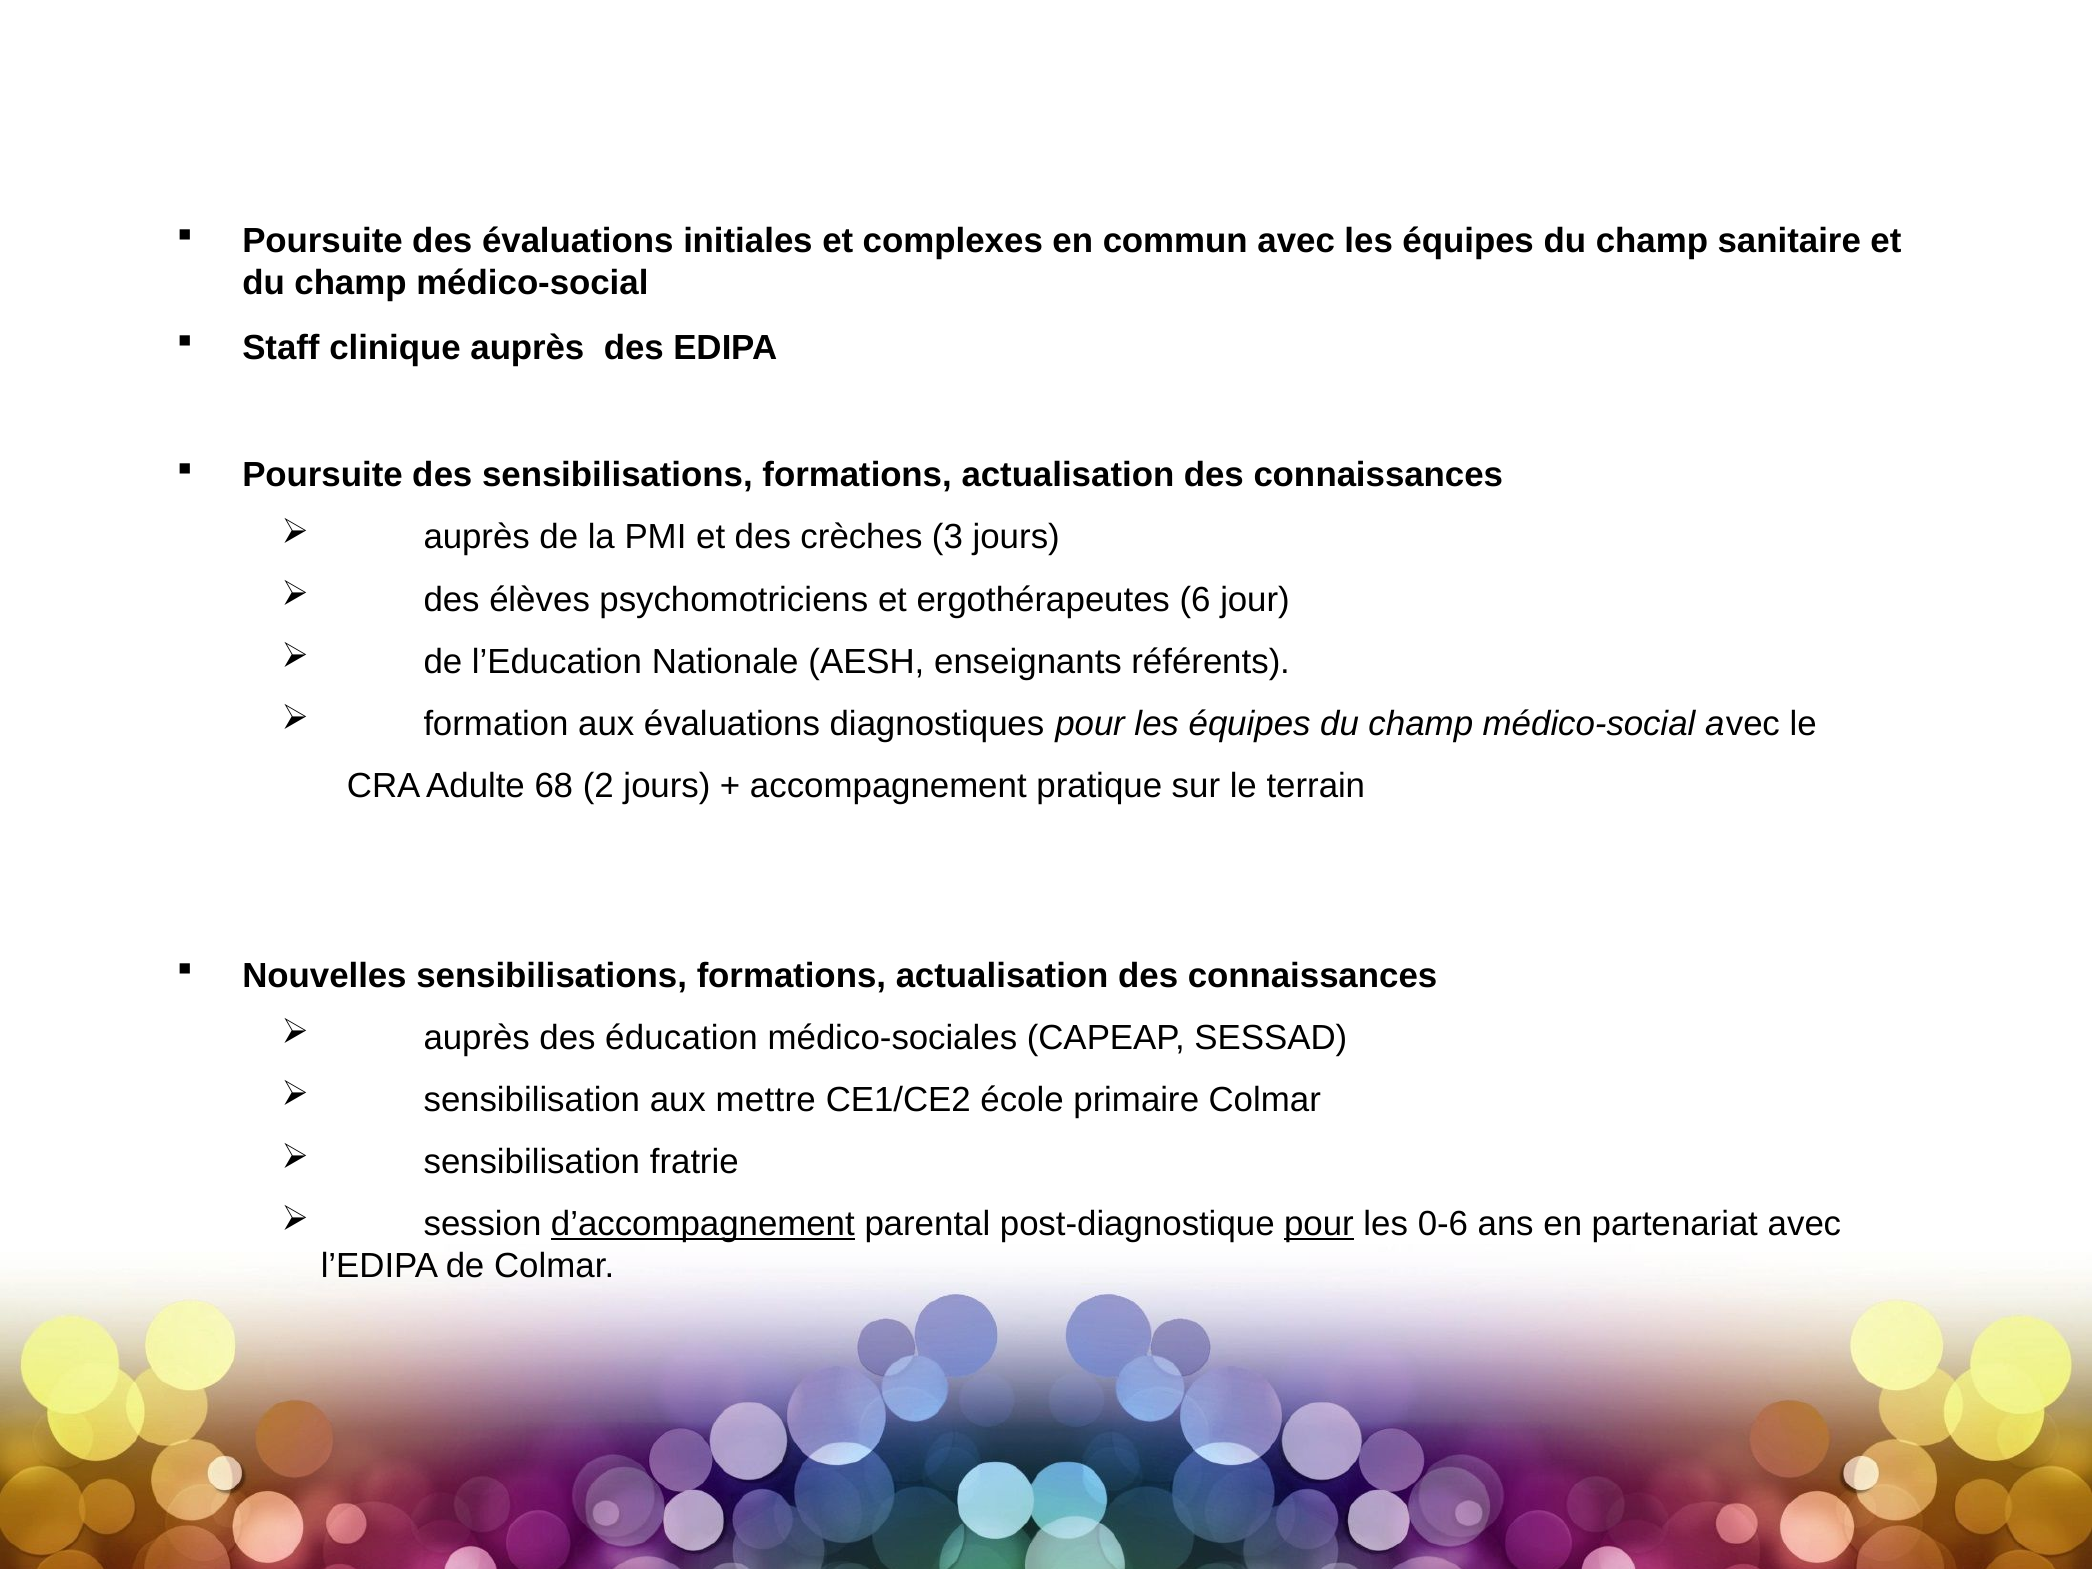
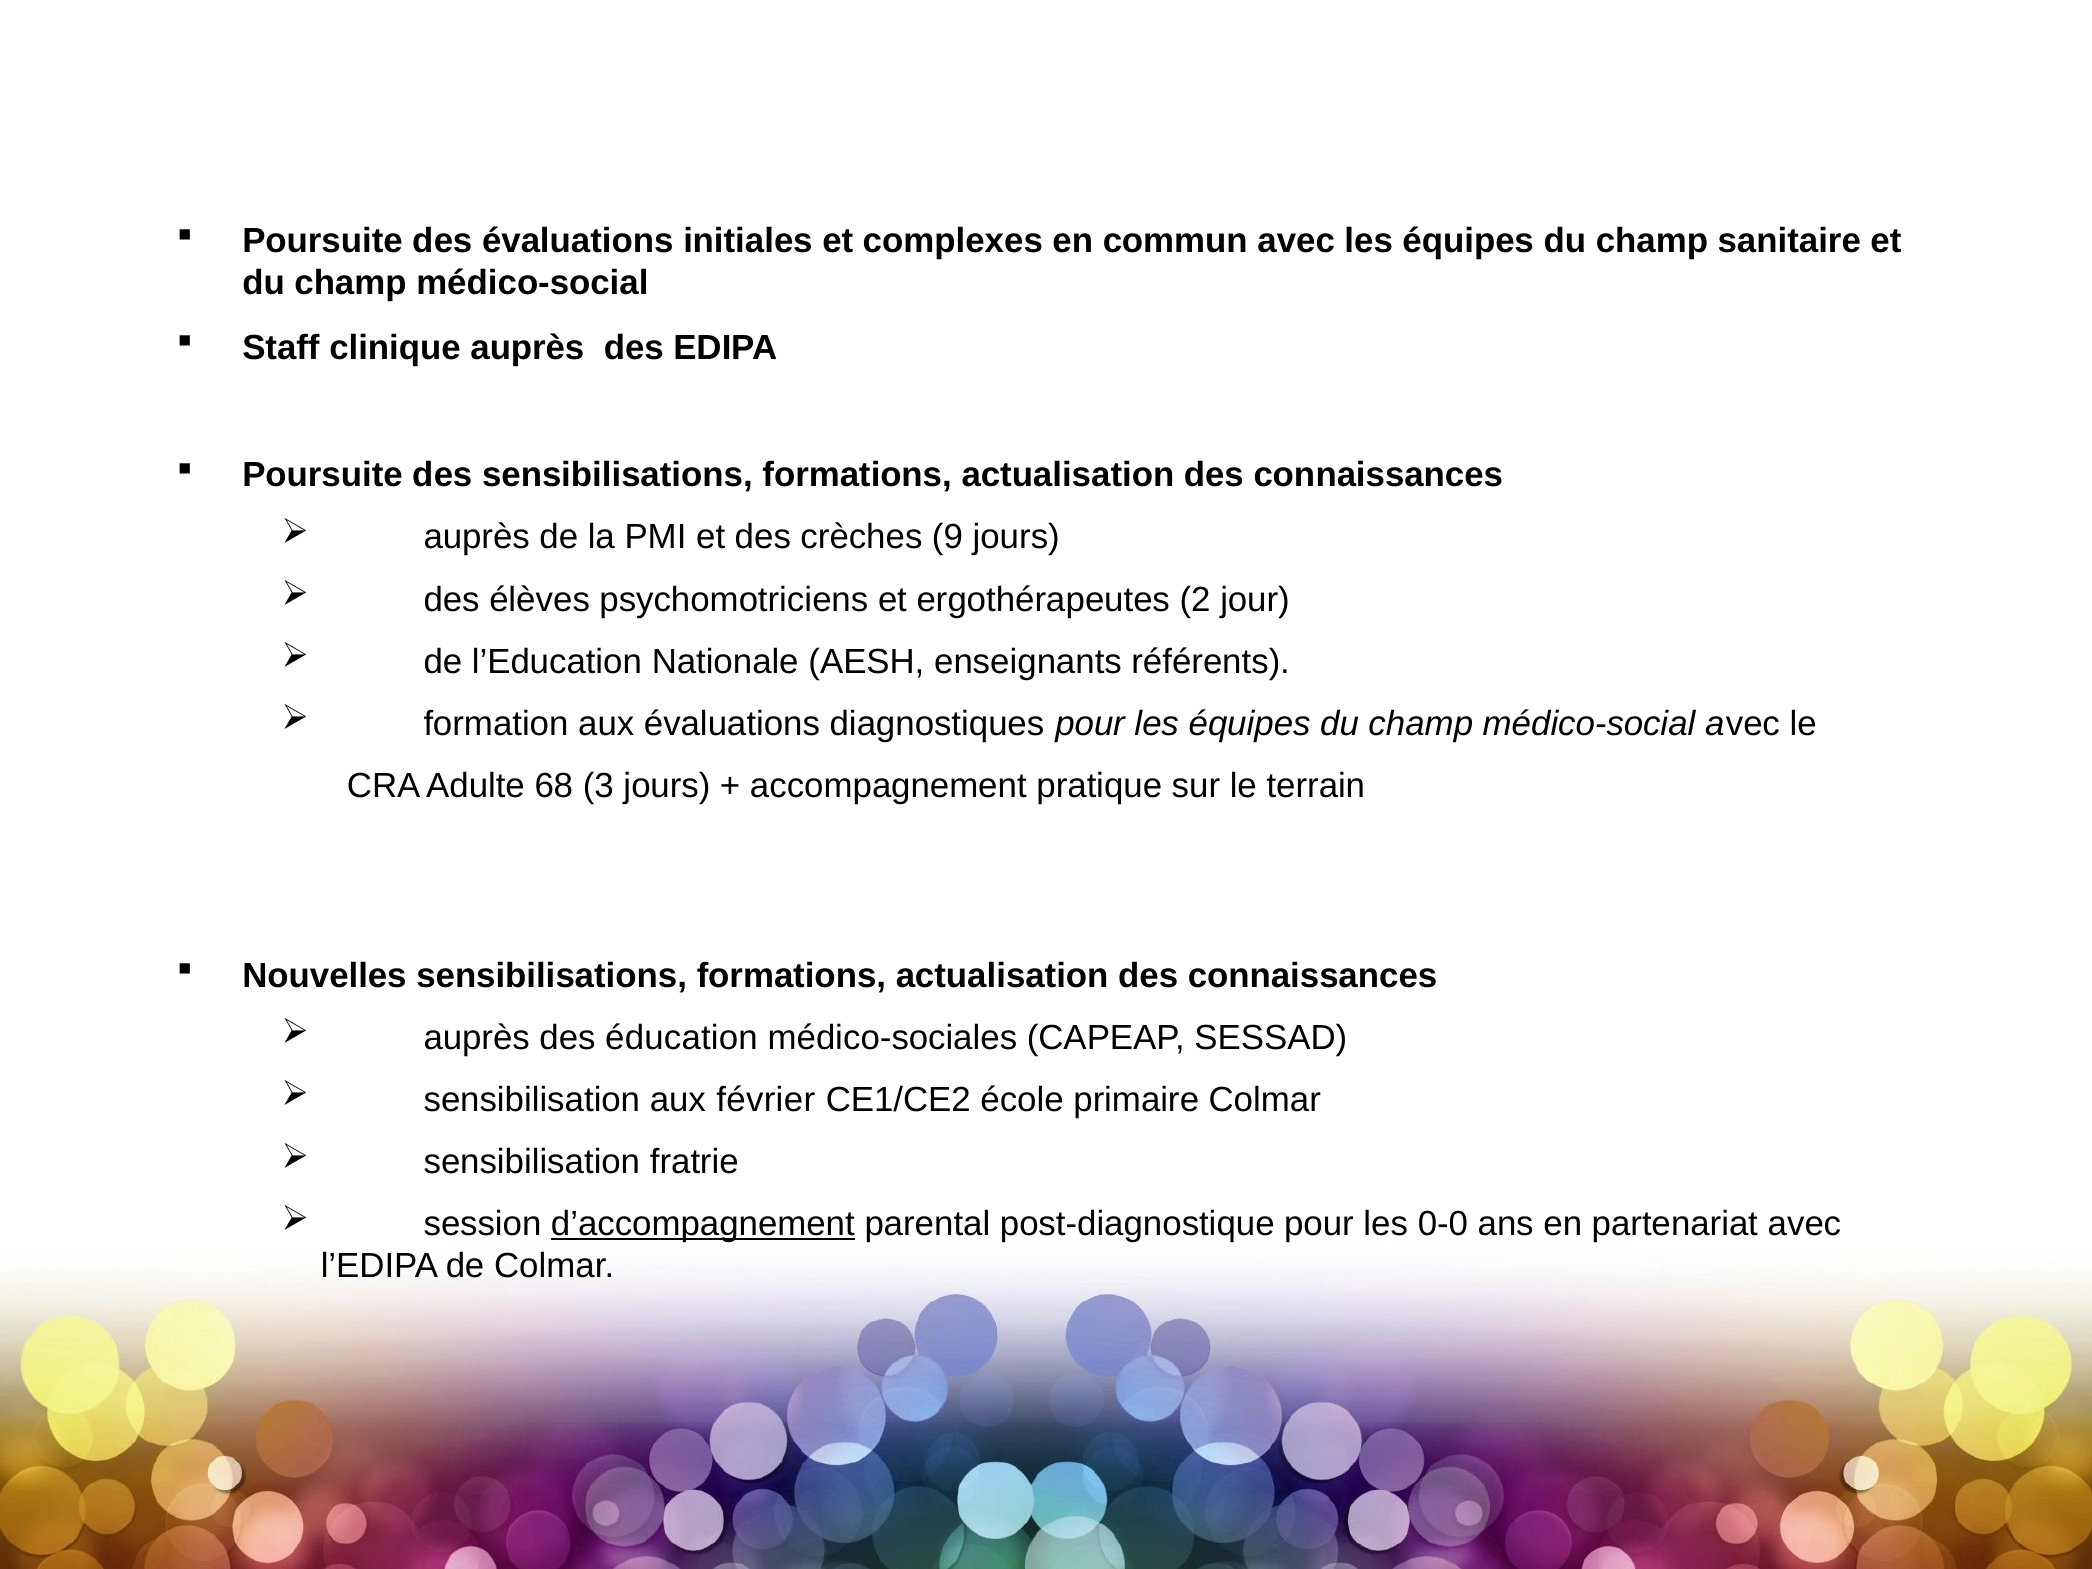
3: 3 -> 9
6: 6 -> 2
2: 2 -> 3
mettre: mettre -> février
pour at (1319, 1224) underline: present -> none
0-6: 0-6 -> 0-0
